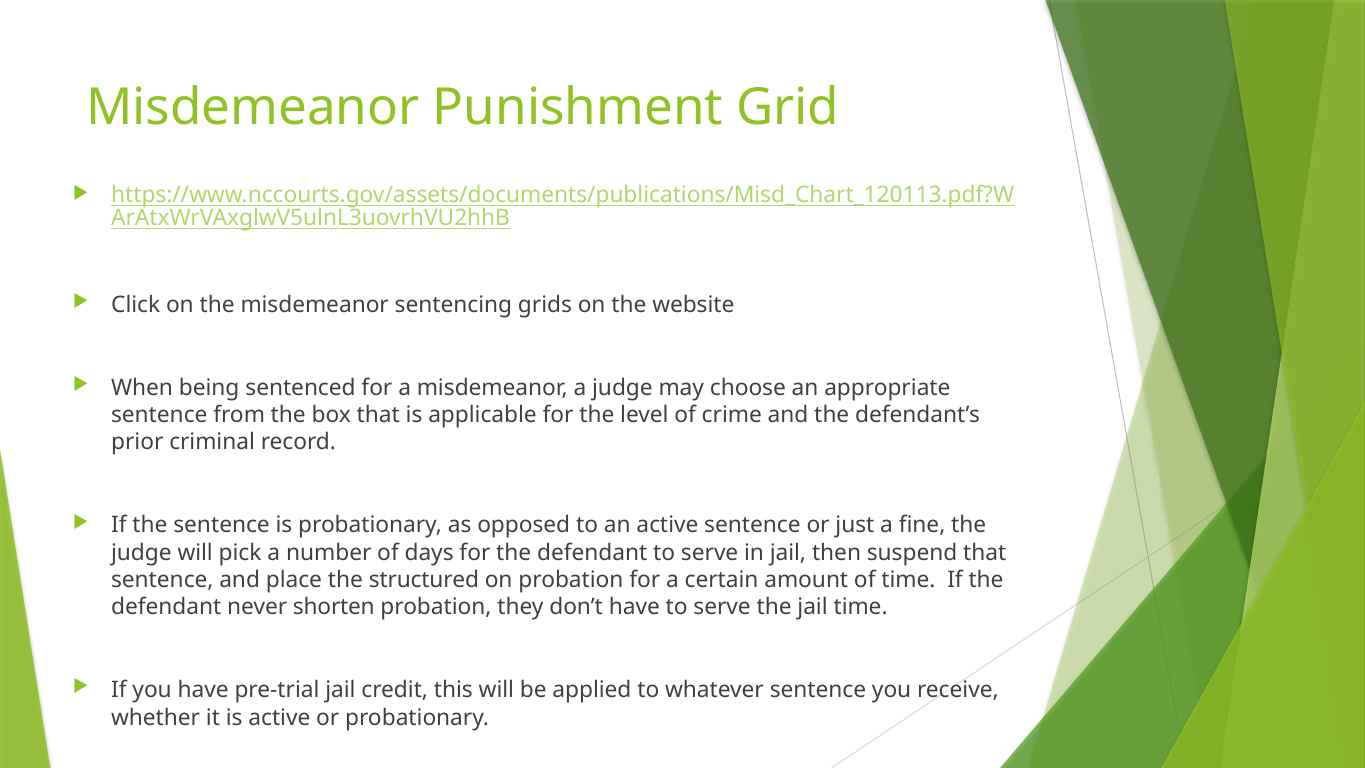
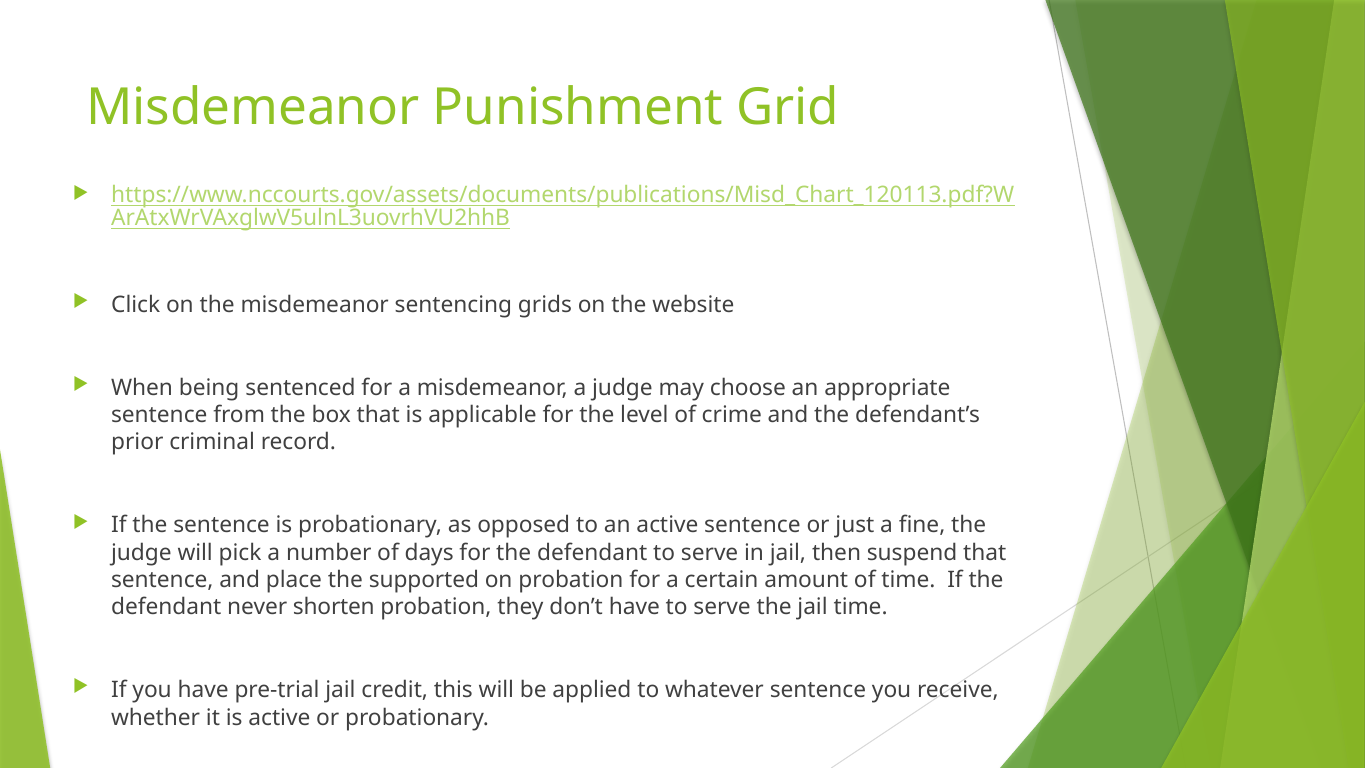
structured: structured -> supported
